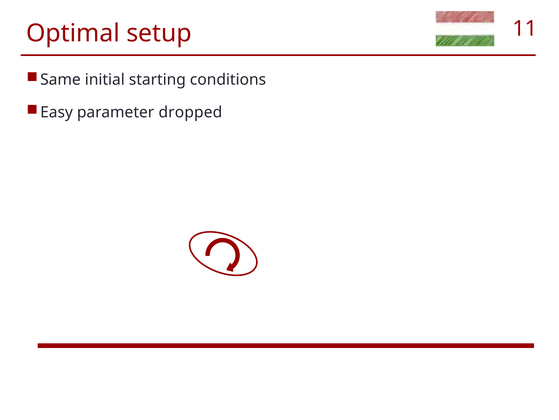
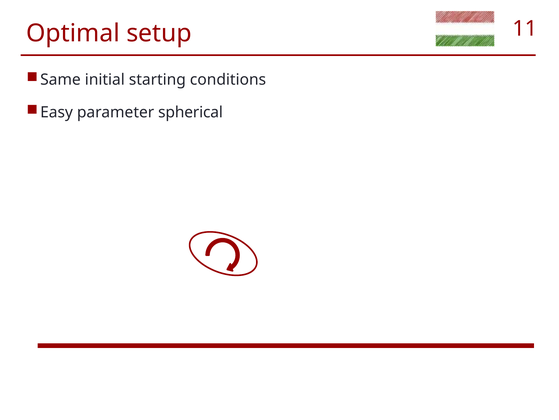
dropped: dropped -> spherical
